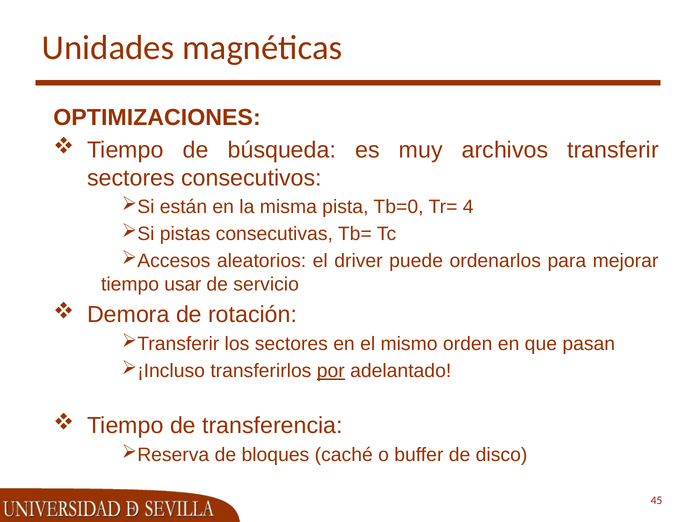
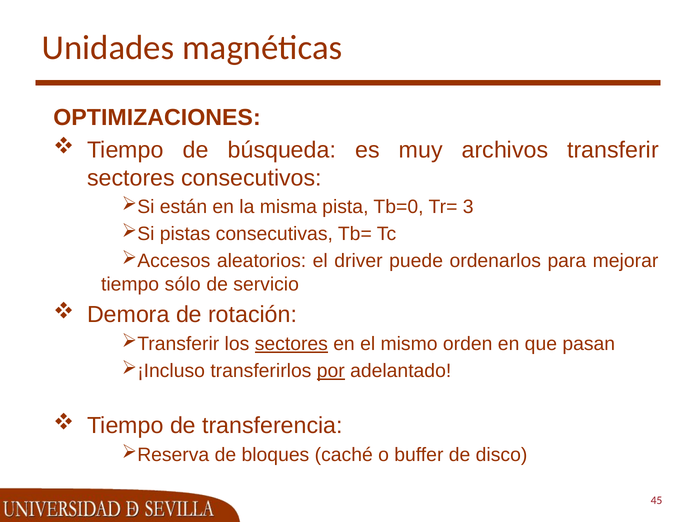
4: 4 -> 3
usar: usar -> sólo
sectores at (291, 344) underline: none -> present
